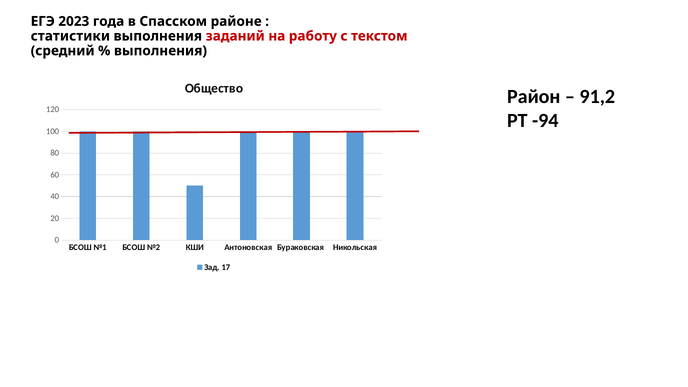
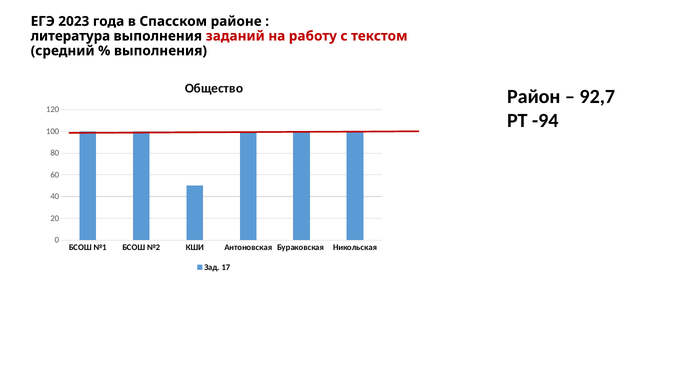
статистики: статистики -> литература
91,2: 91,2 -> 92,7
